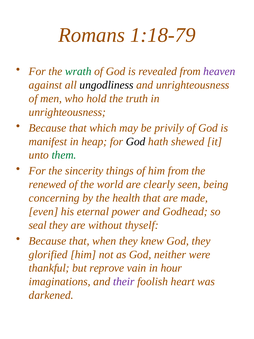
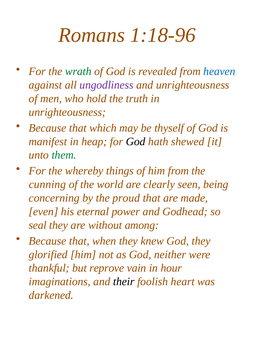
1:18-79: 1:18-79 -> 1:18-96
heaven colour: purple -> blue
ungodliness colour: black -> purple
privily: privily -> thyself
sincerity: sincerity -> whereby
renewed: renewed -> cunning
health: health -> proud
thyself: thyself -> among
their colour: purple -> black
